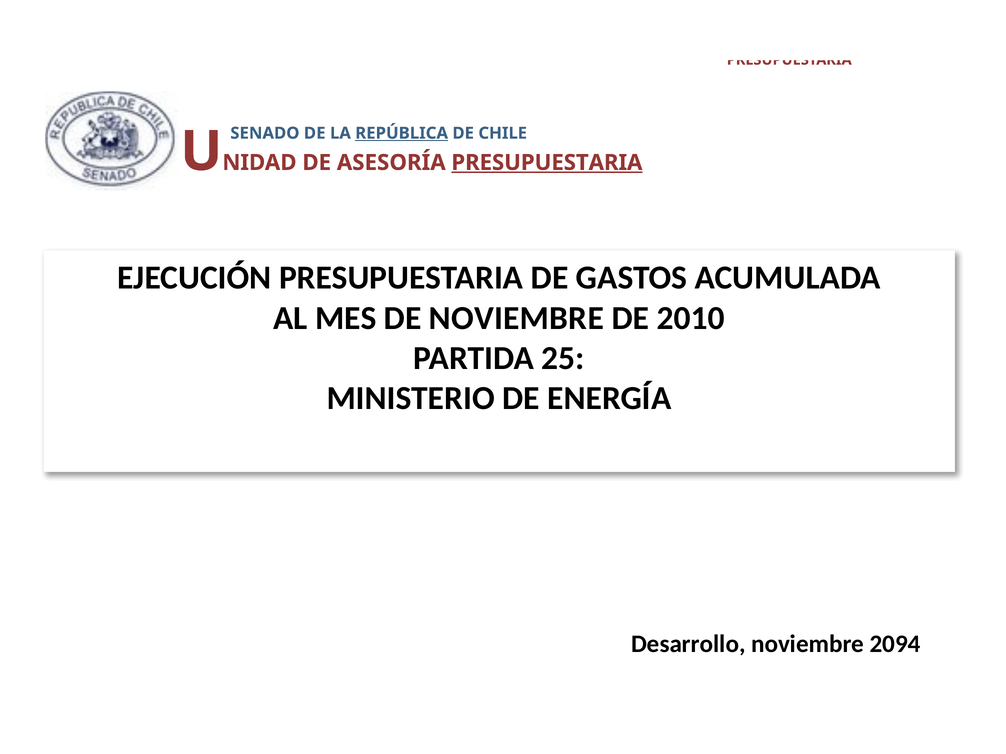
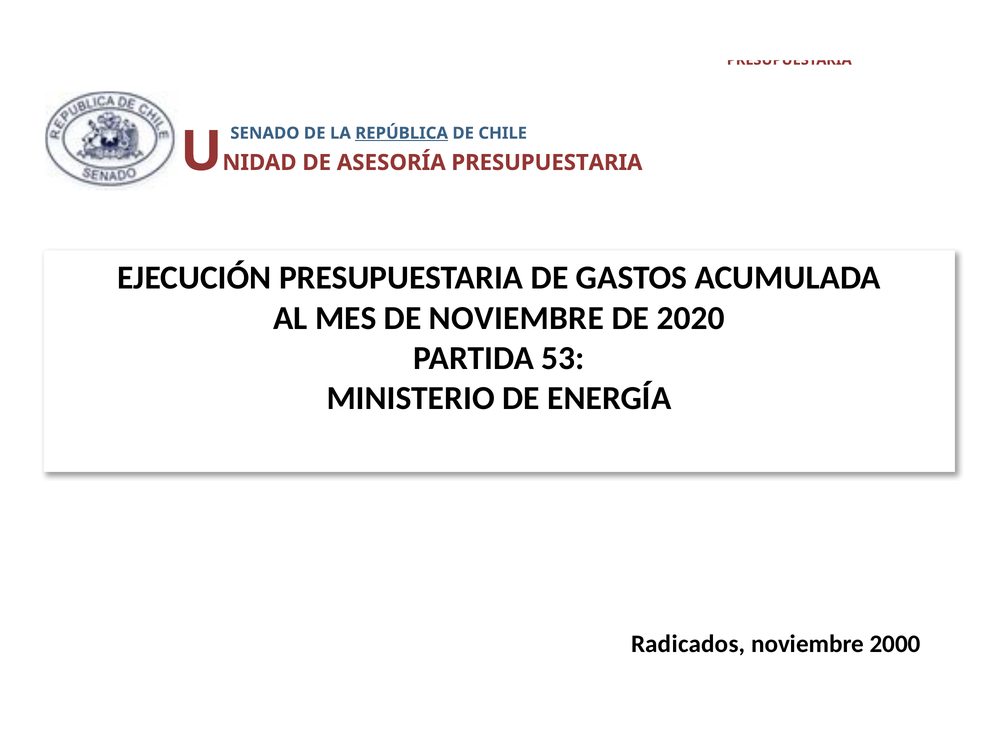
PRESUPUESTARIA at (547, 163) underline: present -> none
2010: 2010 -> 2020
25: 25 -> 53
Desarrollo: Desarrollo -> Radicados
2094: 2094 -> 2000
